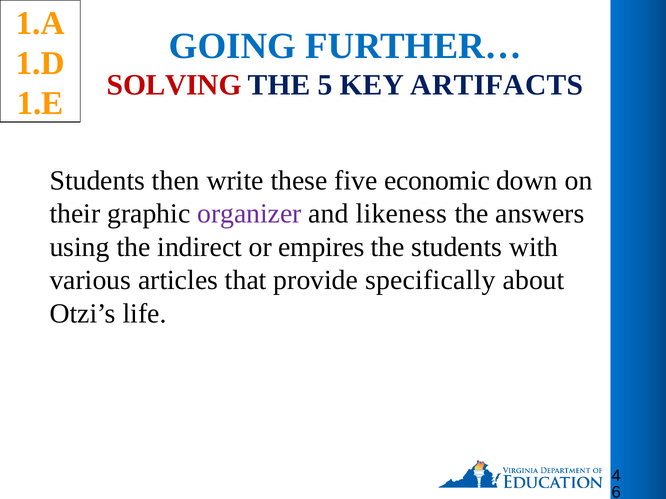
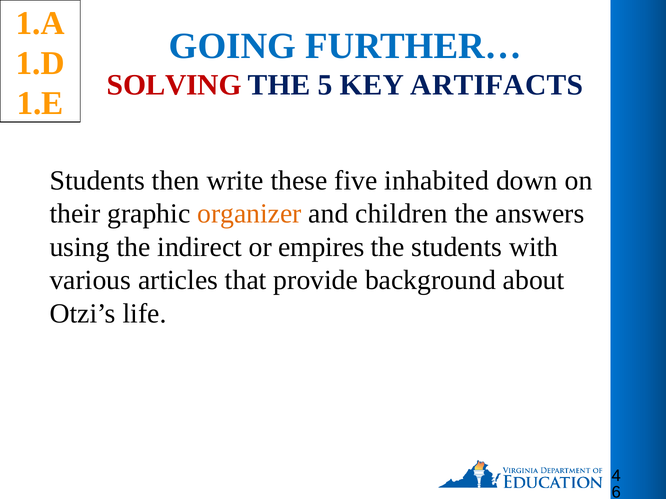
economic: economic -> inhabited
organizer colour: purple -> orange
likeness: likeness -> children
specifically: specifically -> background
